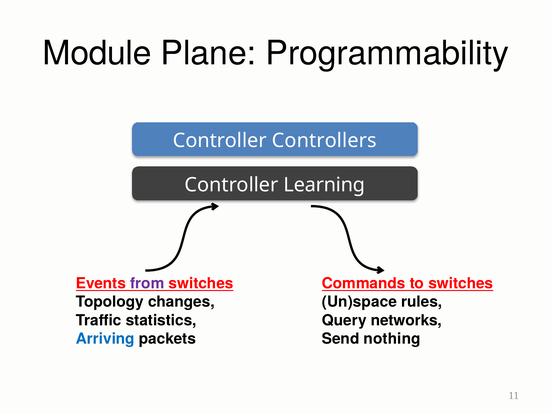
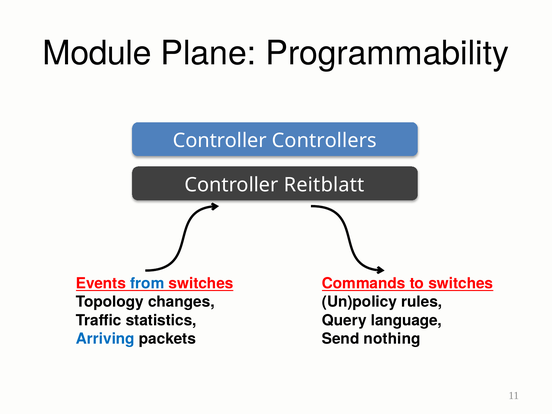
Learning: Learning -> Reitblatt
from colour: purple -> blue
Un)space: Un)space -> Un)policy
networks: networks -> language
